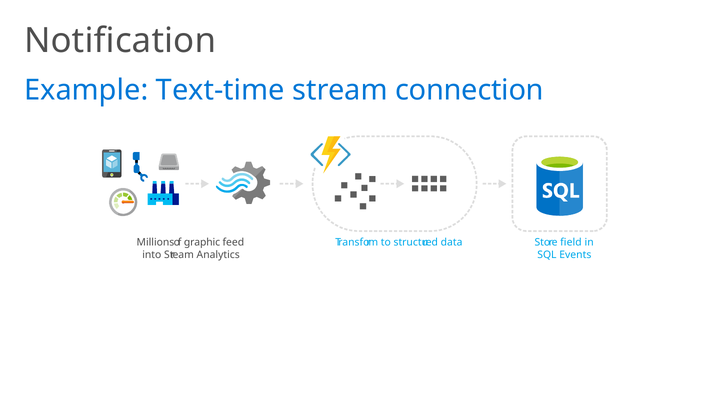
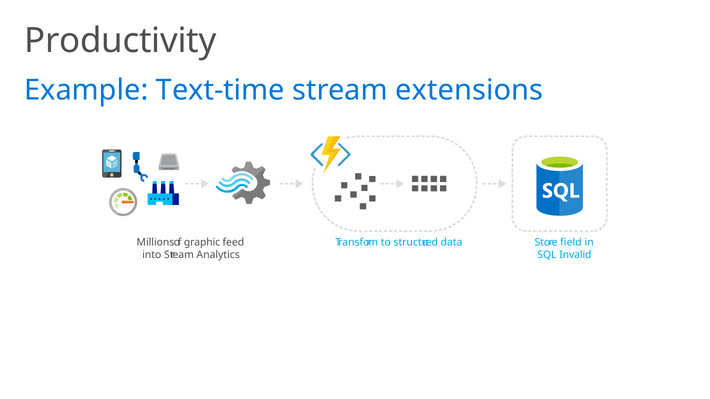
Notification: Notification -> Productivity
connection: connection -> extensions
Events: Events -> Invalid
